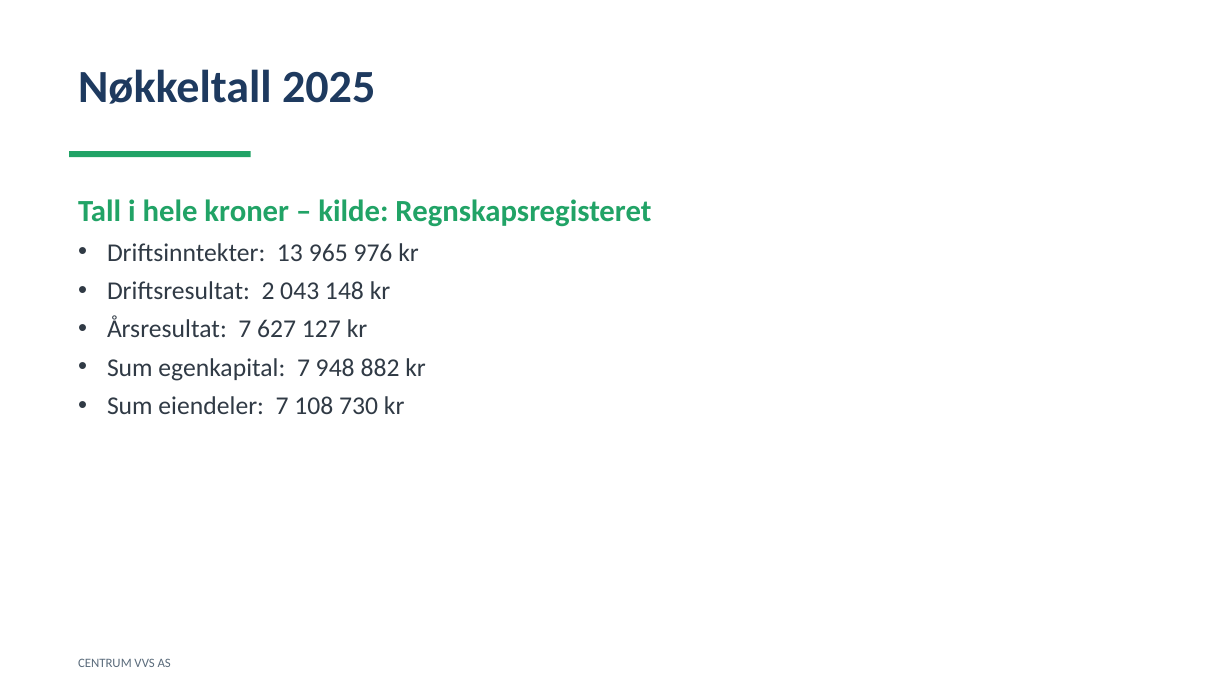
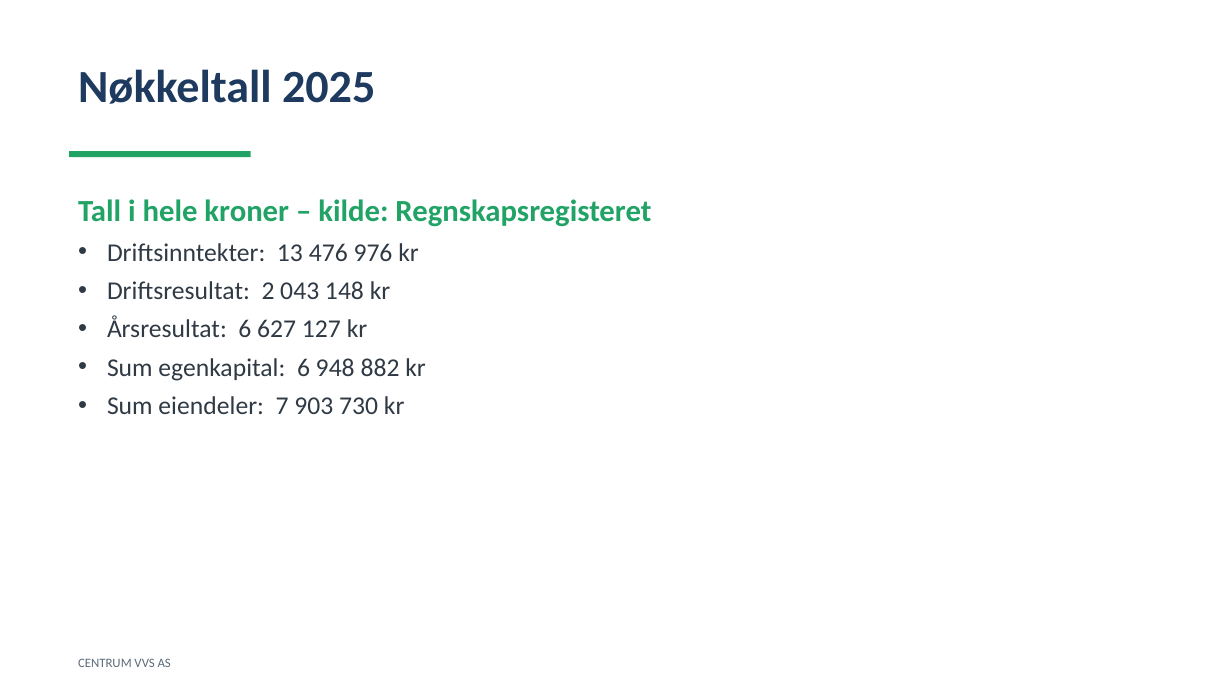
965: 965 -> 476
Årsresultat 7: 7 -> 6
egenkapital 7: 7 -> 6
108: 108 -> 903
